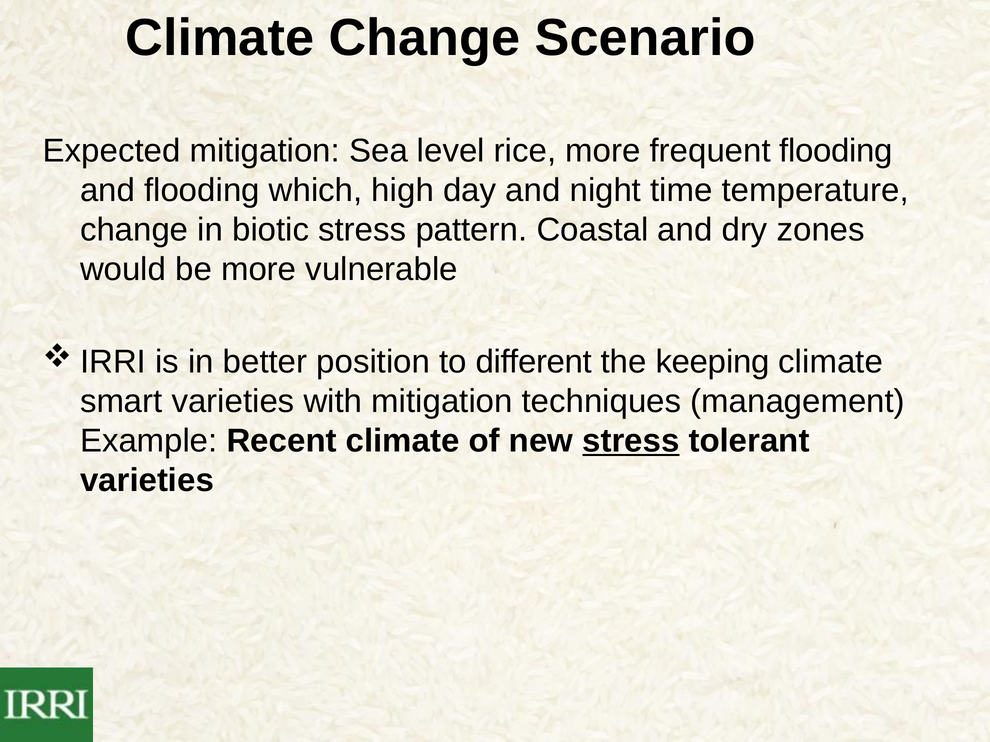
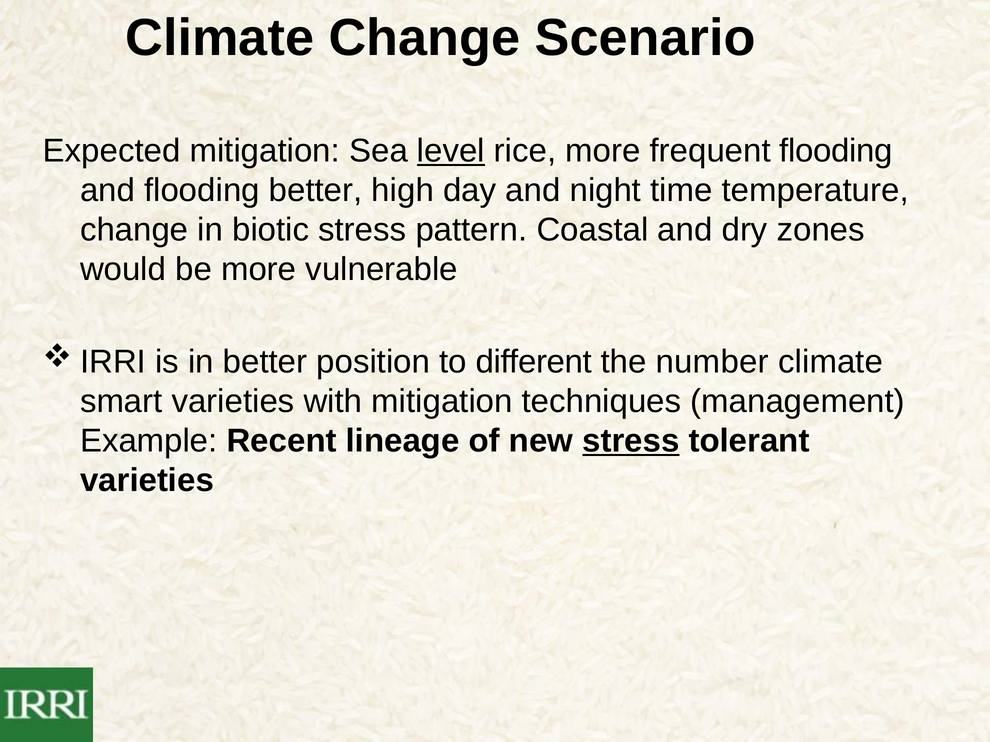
level underline: none -> present
flooding which: which -> better
keeping: keeping -> number
Recent climate: climate -> lineage
